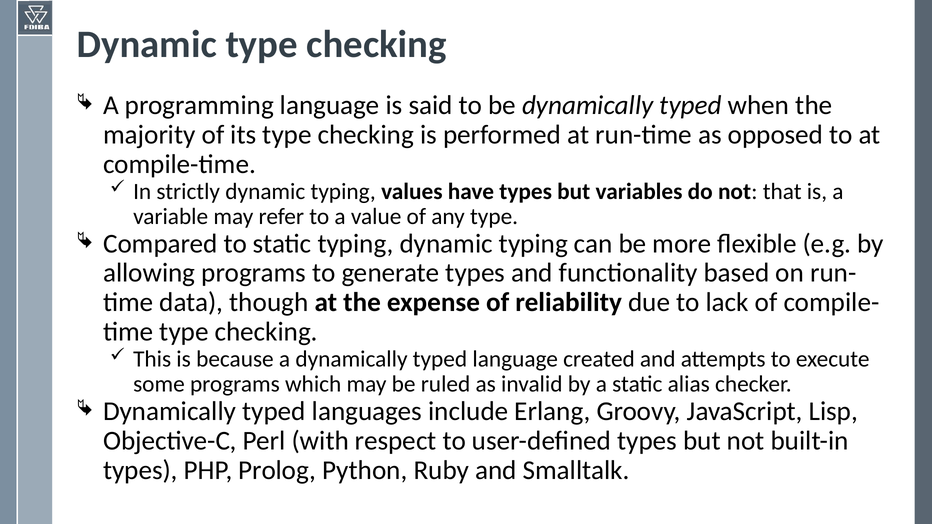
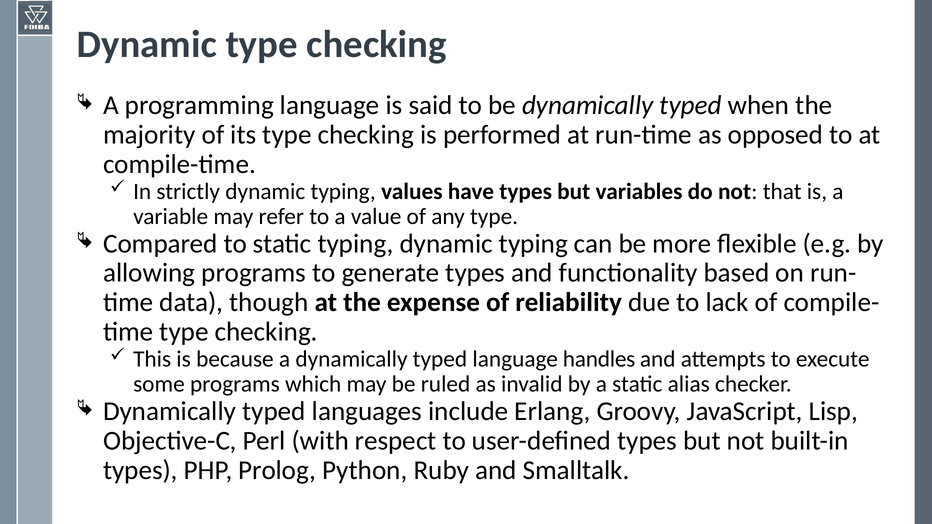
created: created -> handles
